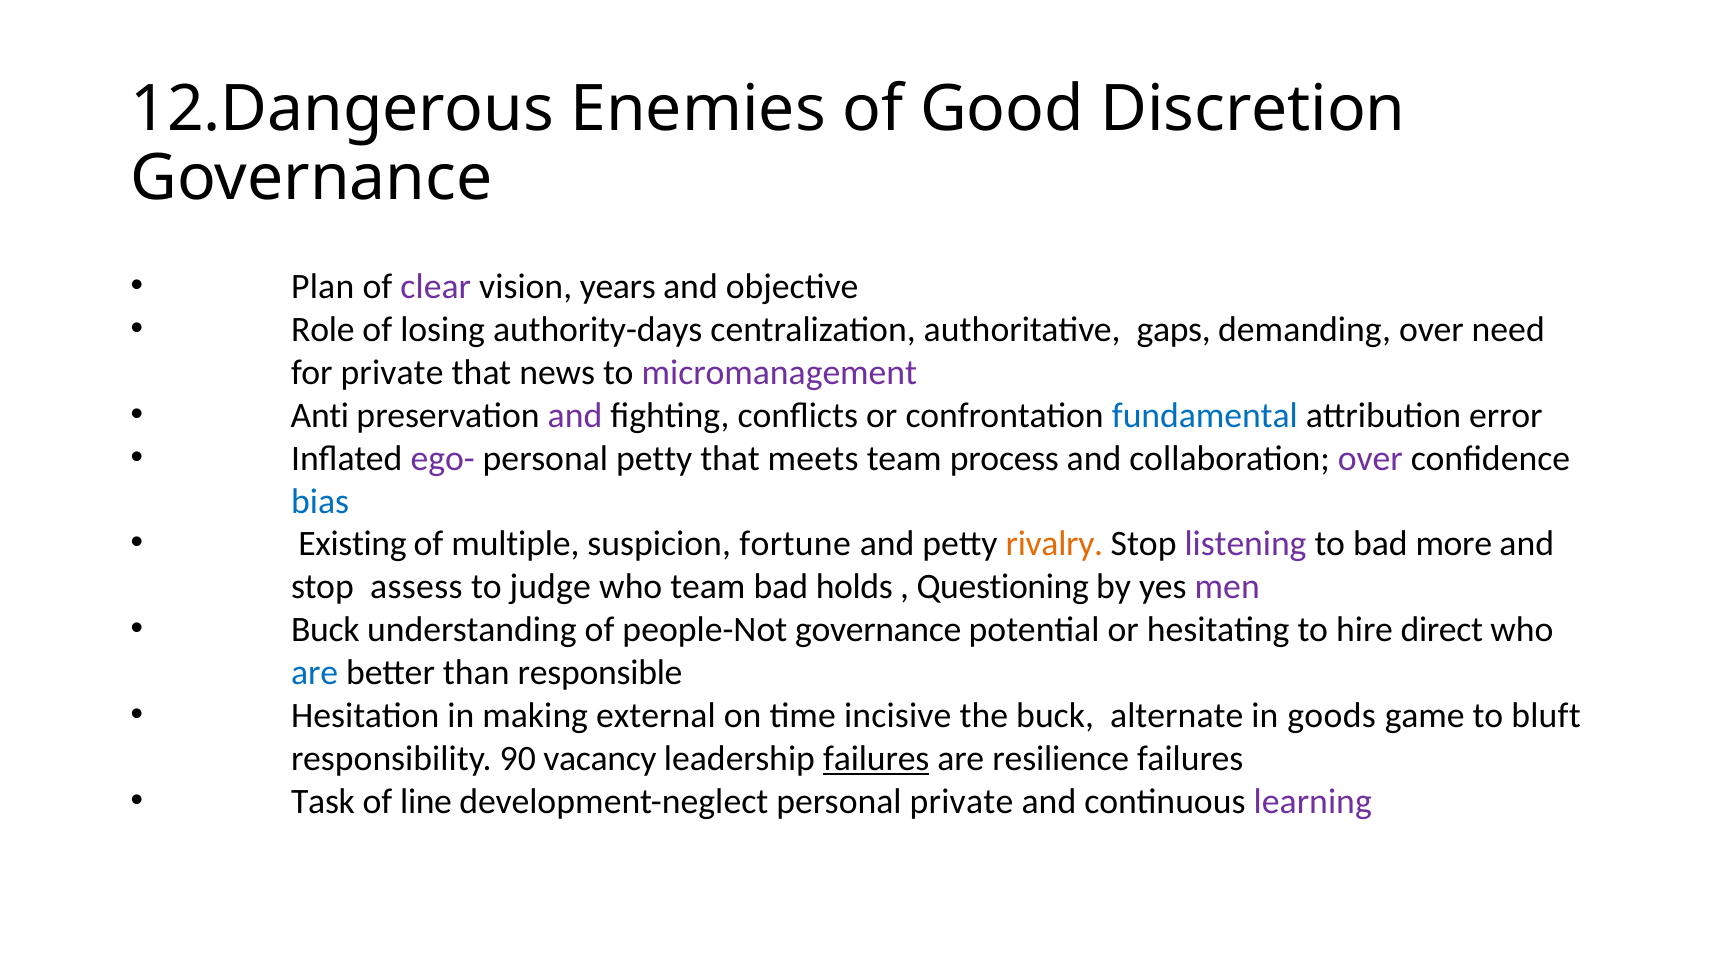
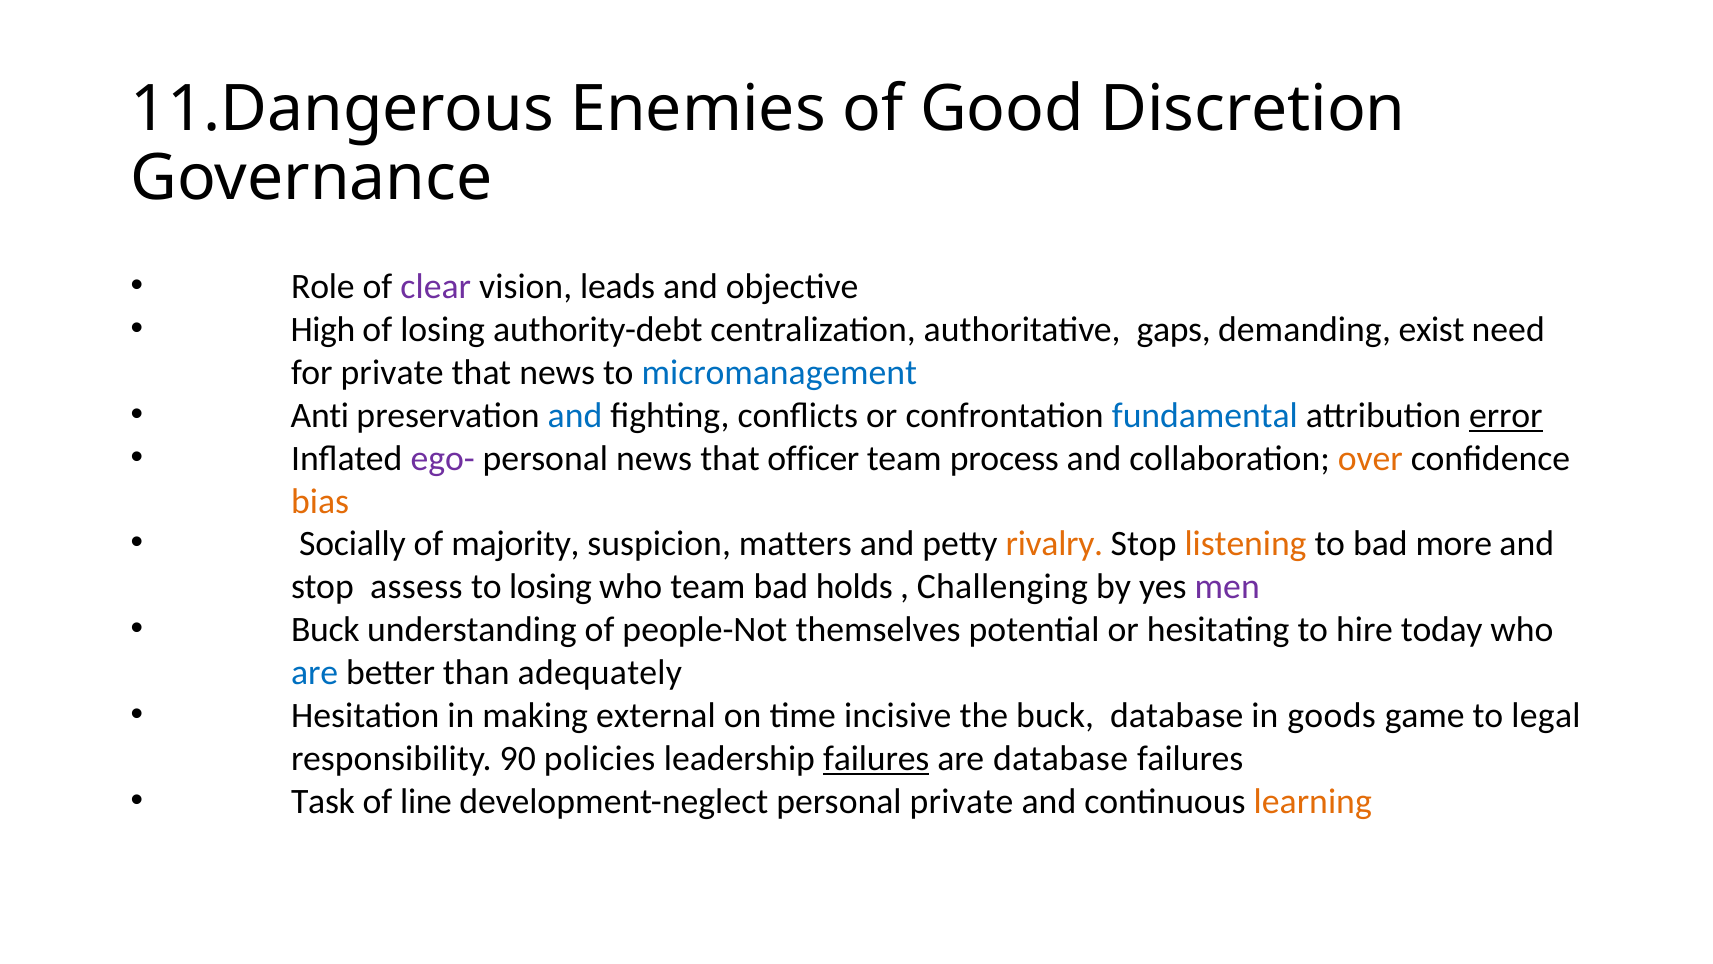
12.Dangerous: 12.Dangerous -> 11.Dangerous
Plan: Plan -> Role
years: years -> leads
Role: Role -> High
authority-days: authority-days -> authority-debt
demanding over: over -> exist
micromanagement colour: purple -> blue
and at (575, 415) colour: purple -> blue
error underline: none -> present
personal petty: petty -> news
meets: meets -> officer
over at (1370, 458) colour: purple -> orange
bias colour: blue -> orange
Existing: Existing -> Socially
multiple: multiple -> majority
fortune: fortune -> matters
listening colour: purple -> orange
to judge: judge -> losing
Questioning: Questioning -> Challenging
people-Not governance: governance -> themselves
direct: direct -> today
responsible: responsible -> adequately
buck alternate: alternate -> database
bluft: bluft -> legal
vacancy: vacancy -> policies
are resilience: resilience -> database
learning colour: purple -> orange
